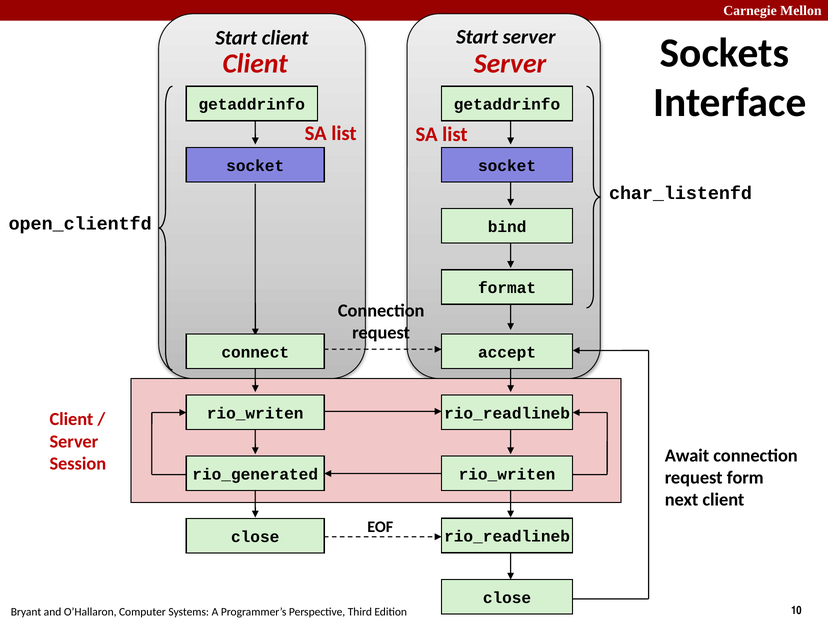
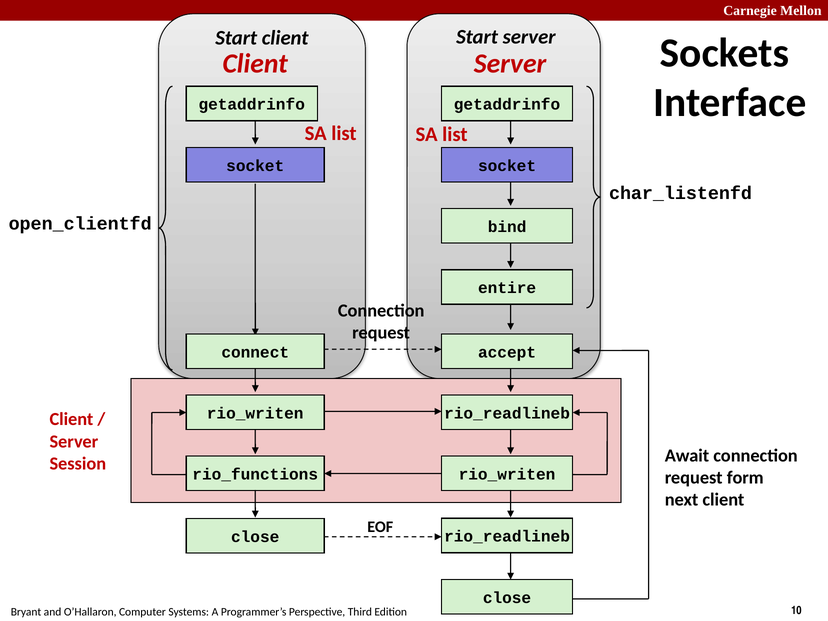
format: format -> entire
rio_generated: rio_generated -> rio_functions
